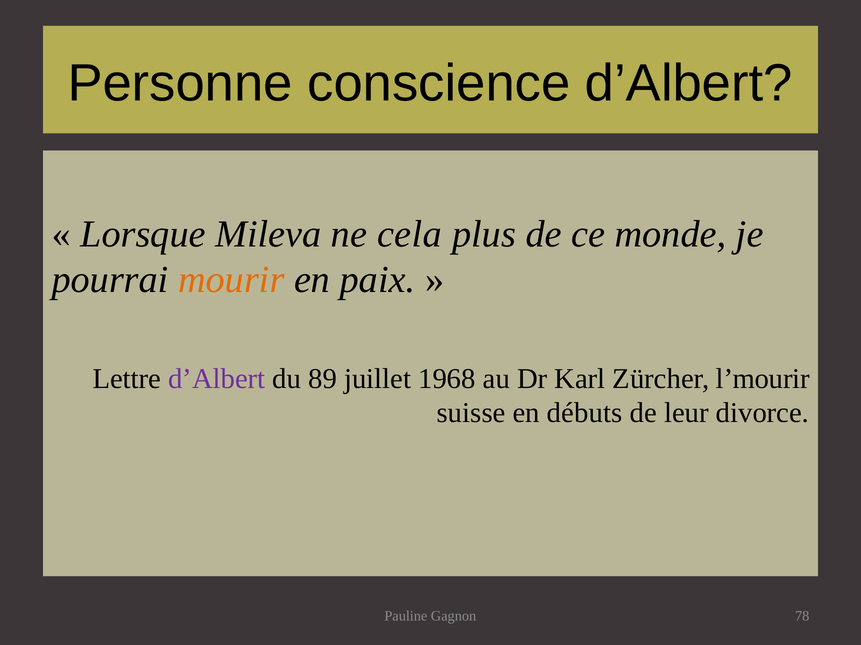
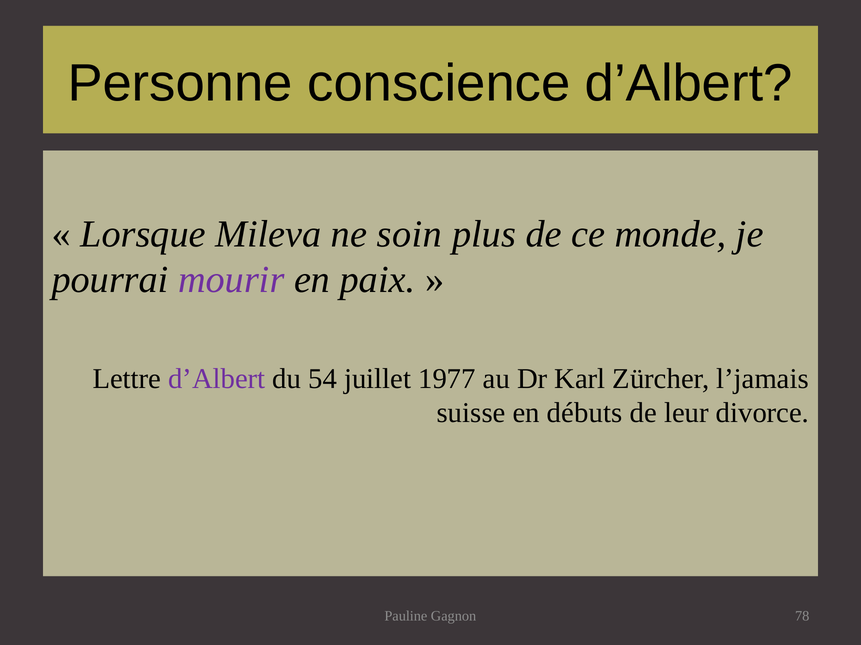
cela: cela -> soin
mourir colour: orange -> purple
89: 89 -> 54
1968: 1968 -> 1977
l’mourir: l’mourir -> l’jamais
